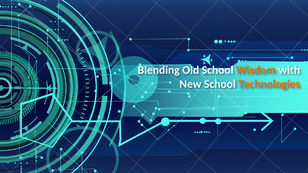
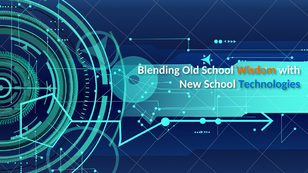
Technologies colour: orange -> blue
